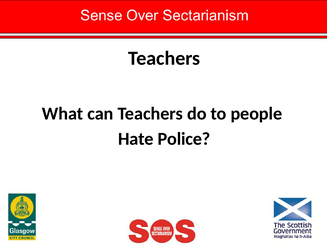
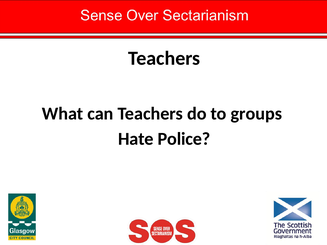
people: people -> groups
